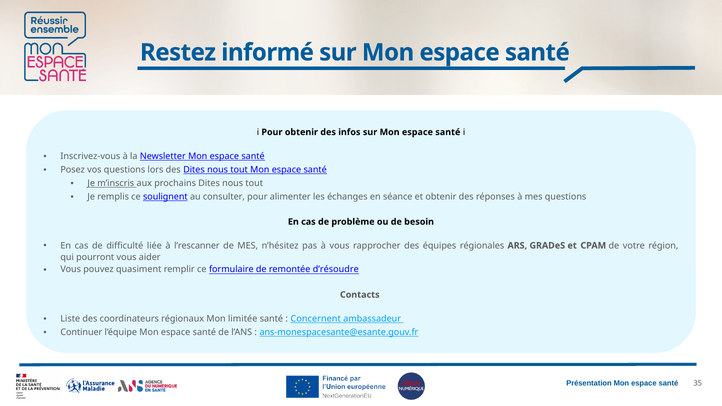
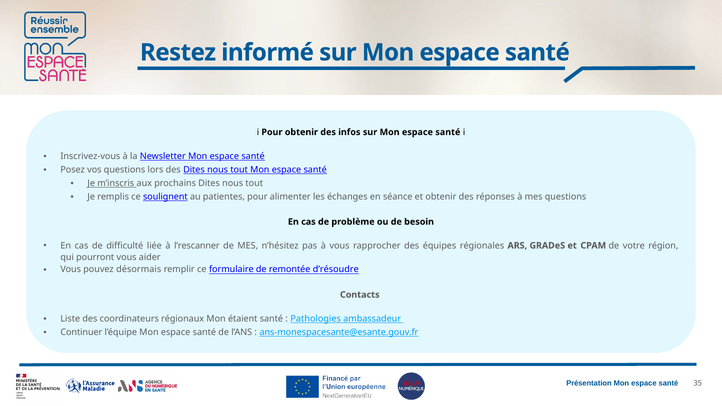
consulter: consulter -> patientes
quasiment: quasiment -> désormais
limitée: limitée -> étaient
Concernent: Concernent -> Pathologies
